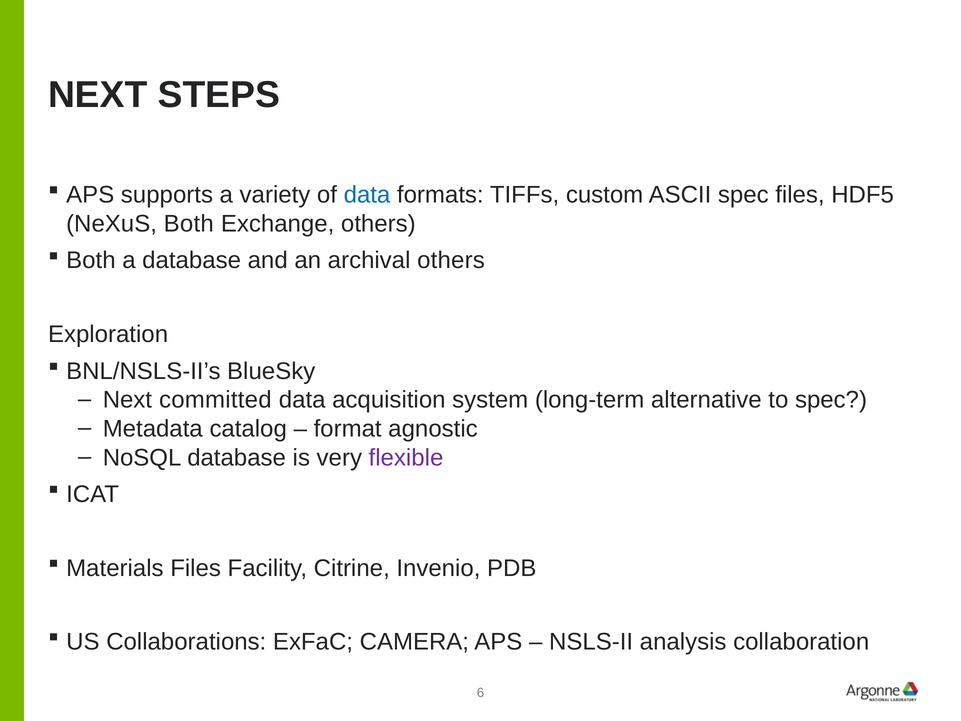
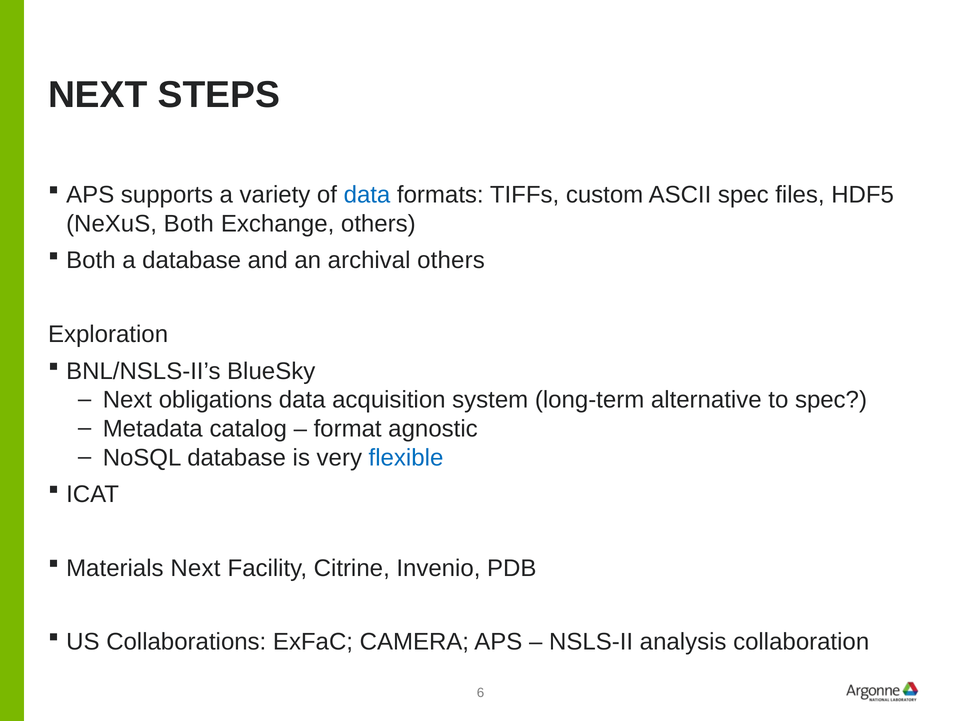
committed: committed -> obligations
flexible colour: purple -> blue
Materials Files: Files -> Next
